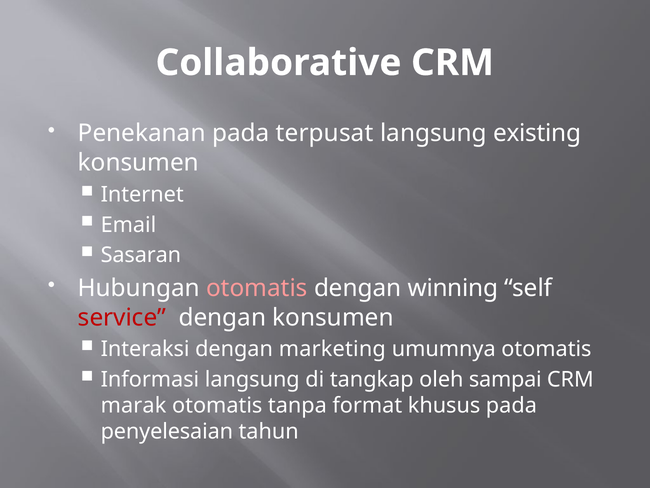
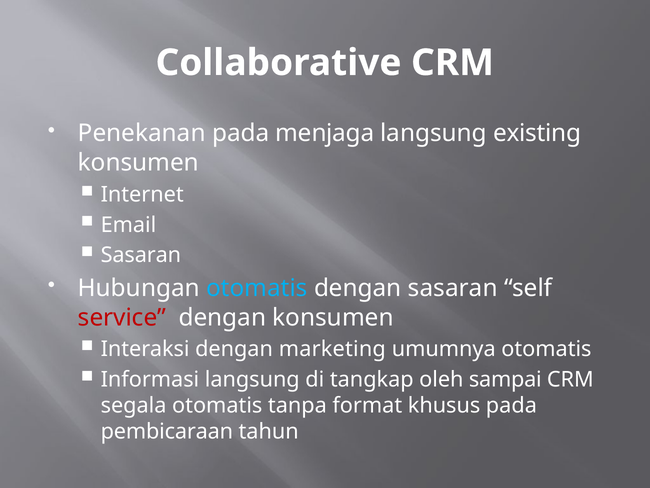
terpusat: terpusat -> menjaga
otomatis at (257, 288) colour: pink -> light blue
dengan winning: winning -> sasaran
marak: marak -> segala
penyelesaian: penyelesaian -> pembicaraan
